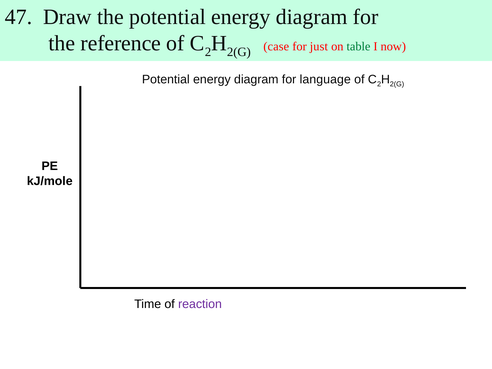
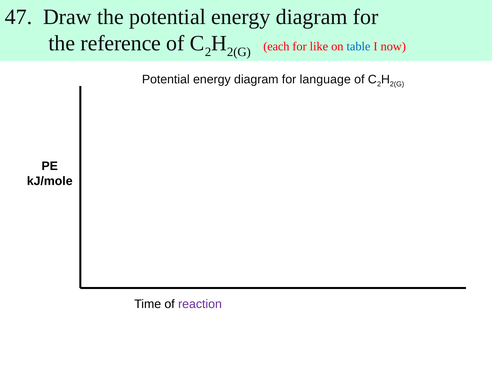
case: case -> each
just: just -> like
table colour: green -> blue
